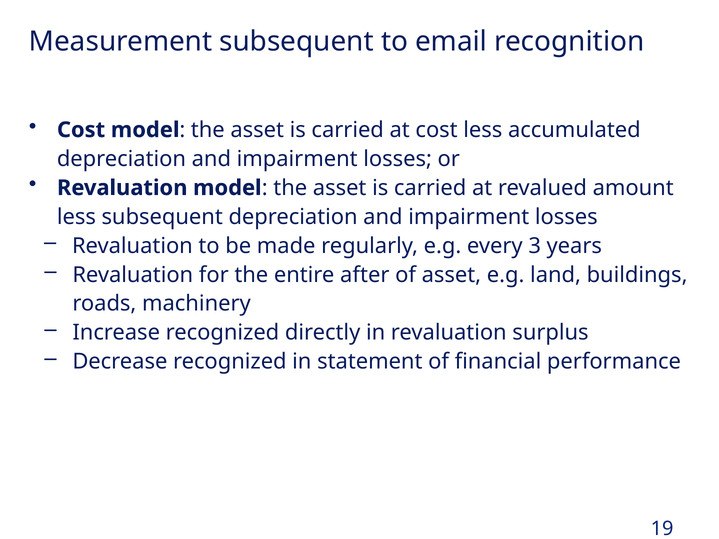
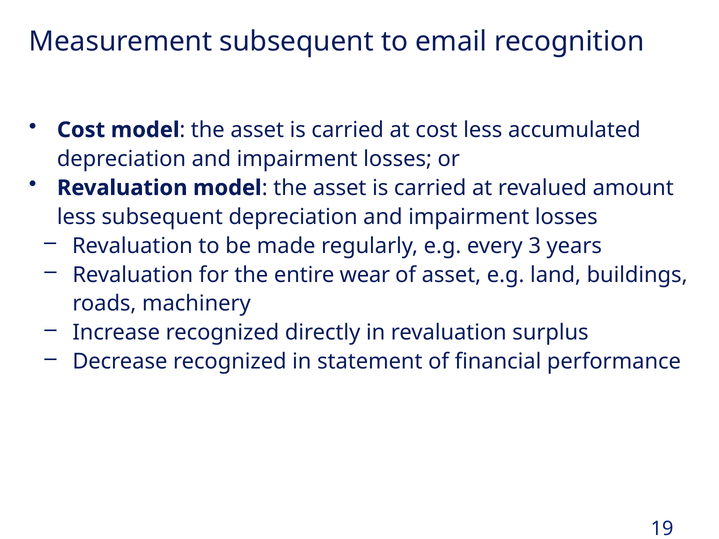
after: after -> wear
